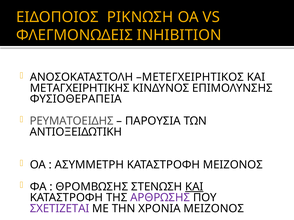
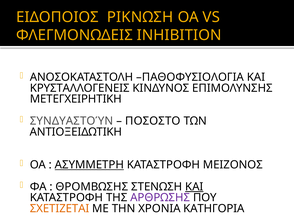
ΜΕΤΕΓΧΕΙΡΗΤΙΚΟΣ: ΜΕΤΕΓΧΕΙΡΗΤΙΚΟΣ -> ΠΑΘΟΦΥΣΙΟΛΟΓΙΑ
ΜΕΤΑΓΧΕΙΡΗΤΙΚΗΣ: ΜΕΤΑΓΧΕΙΡΗΤΙΚΗΣ -> ΚΡΥΣΤΑΛΛΟΓΕΝΕΙΣ
ΦΥΣΙΟΘΕΡΑΠΕΙΑ: ΦΥΣΙΟΘΕΡΑΠΕΙΑ -> ΜΕΤΕΓΧΕΙΡΗΤΙΚΗ
ΡΕΥΜΑΤΟΕΙΔΗΣ: ΡΕΥΜΑΤΟΕΙΔΗΣ -> ΣΥΝΔΥΑΣΤΟΎΝ
ΠΑΡΟΥΣΙΑ: ΠΑΡΟΥΣΙΑ -> ΠΟΣΟΣΤΟ
ΑΣΥΜΜΕΤΡΗ underline: none -> present
ΣΧΕΤΙΖΕΤΑΙ colour: purple -> orange
ΧΡΟΝΙΑ ΜΕΙΖΟΝΟΣ: ΜΕΙΖΟΝΟΣ -> ΚΑΤΗΓΟΡΙΑ
